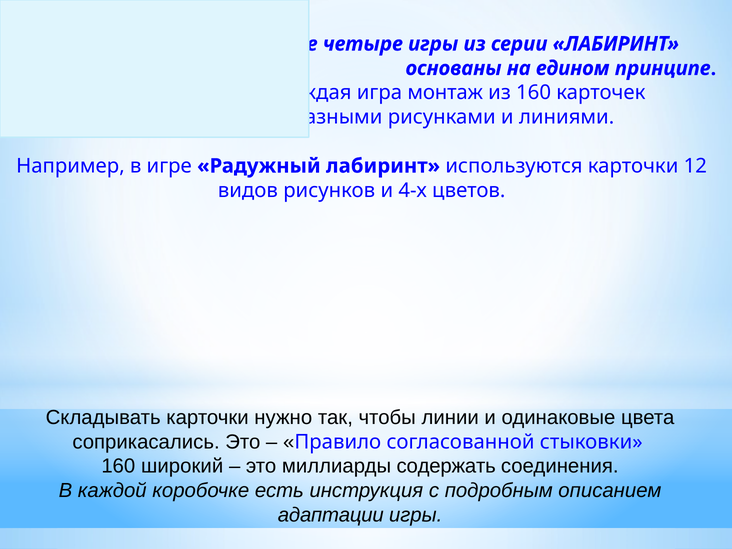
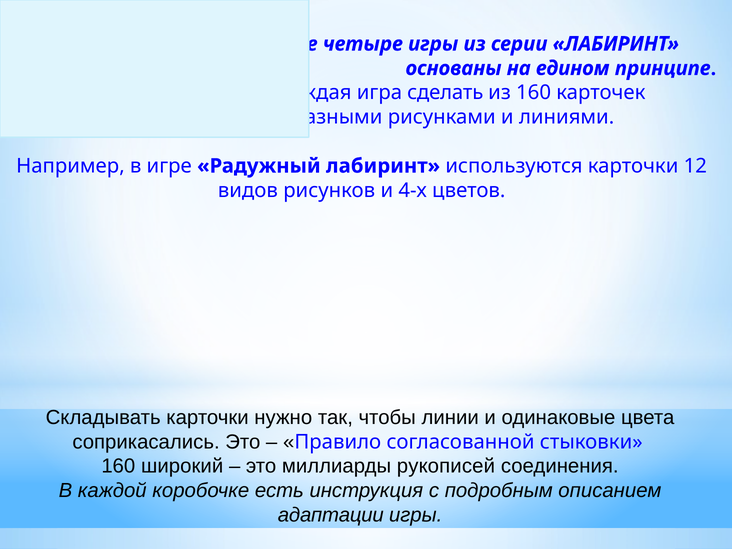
монтаж: монтаж -> сделать
содержать: содержать -> рукописей
